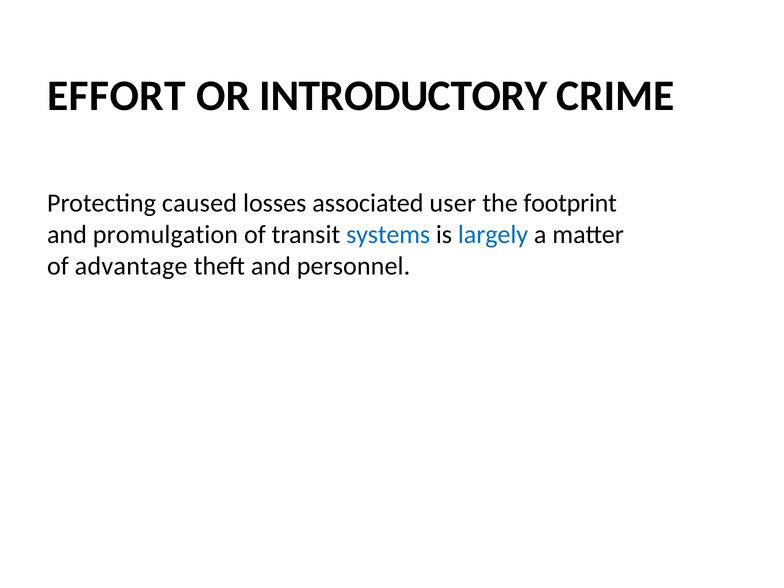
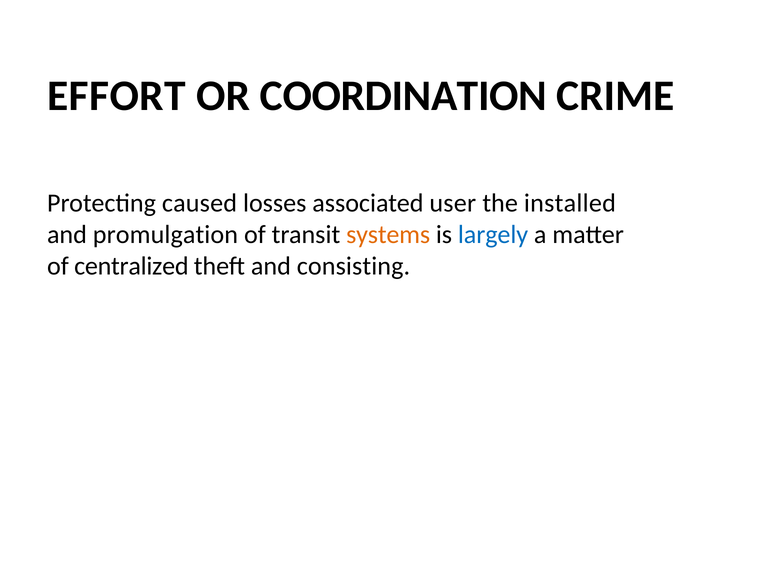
INTRODUCTORY: INTRODUCTORY -> COORDINATION
footprint: footprint -> installed
systems colour: blue -> orange
advantage: advantage -> centralized
personnel: personnel -> consisting
